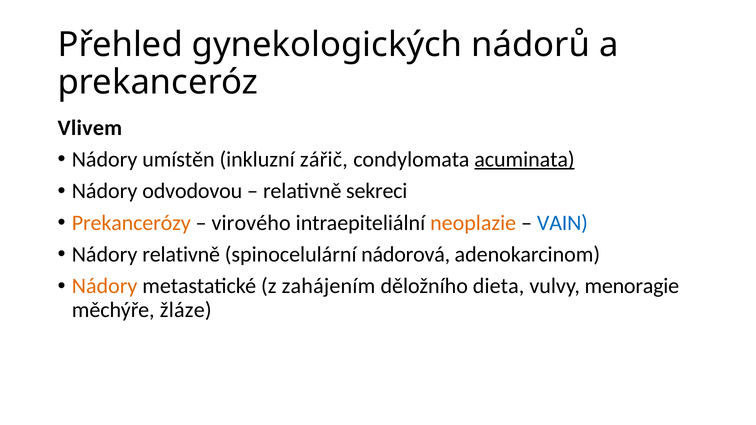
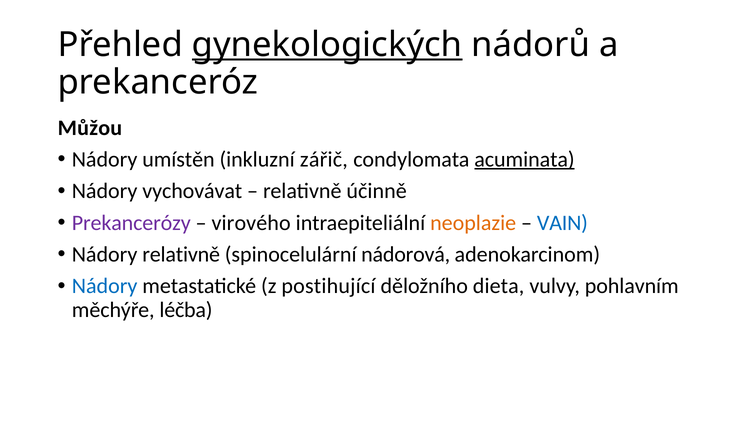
gynekologických underline: none -> present
Vlivem: Vlivem -> Můžou
odvodovou: odvodovou -> vychovávat
sekreci: sekreci -> účinně
Prekancerózy colour: orange -> purple
Nádory at (105, 286) colour: orange -> blue
zahájením: zahájením -> postihující
menoragie: menoragie -> pohlavním
žláze: žláze -> léčba
